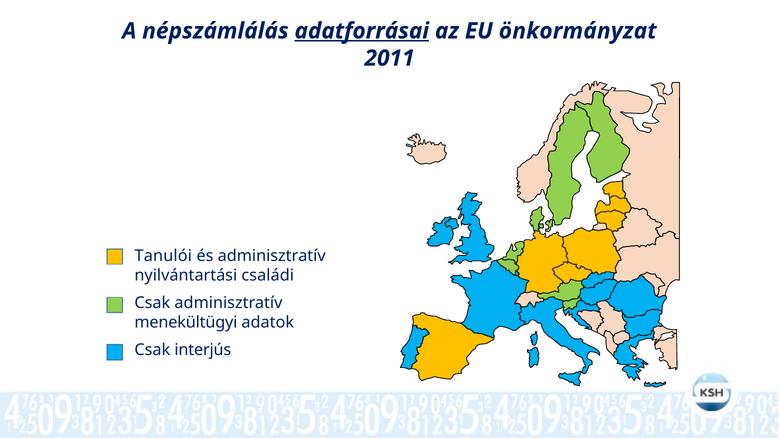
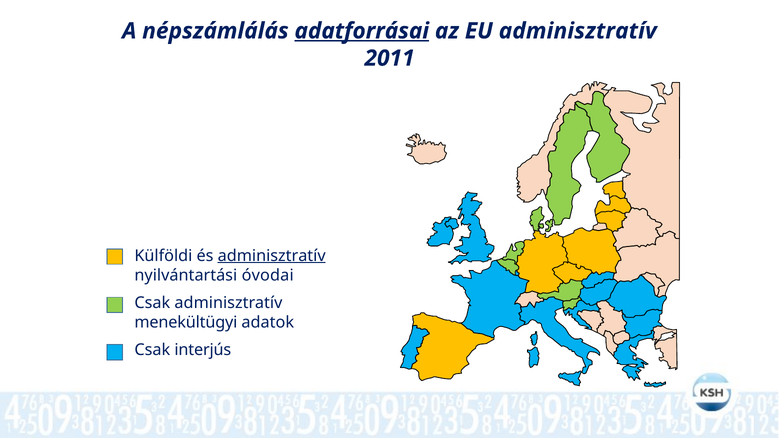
EU önkormányzat: önkormányzat -> adminisztratív
Tanulói: Tanulói -> Külföldi
adminisztratív at (272, 256) underline: none -> present
családi: családi -> óvodai
